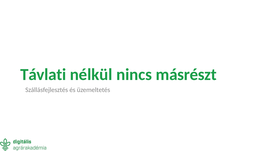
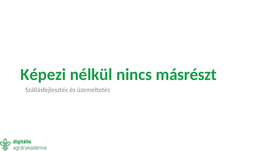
Távlati: Távlati -> Képezi
